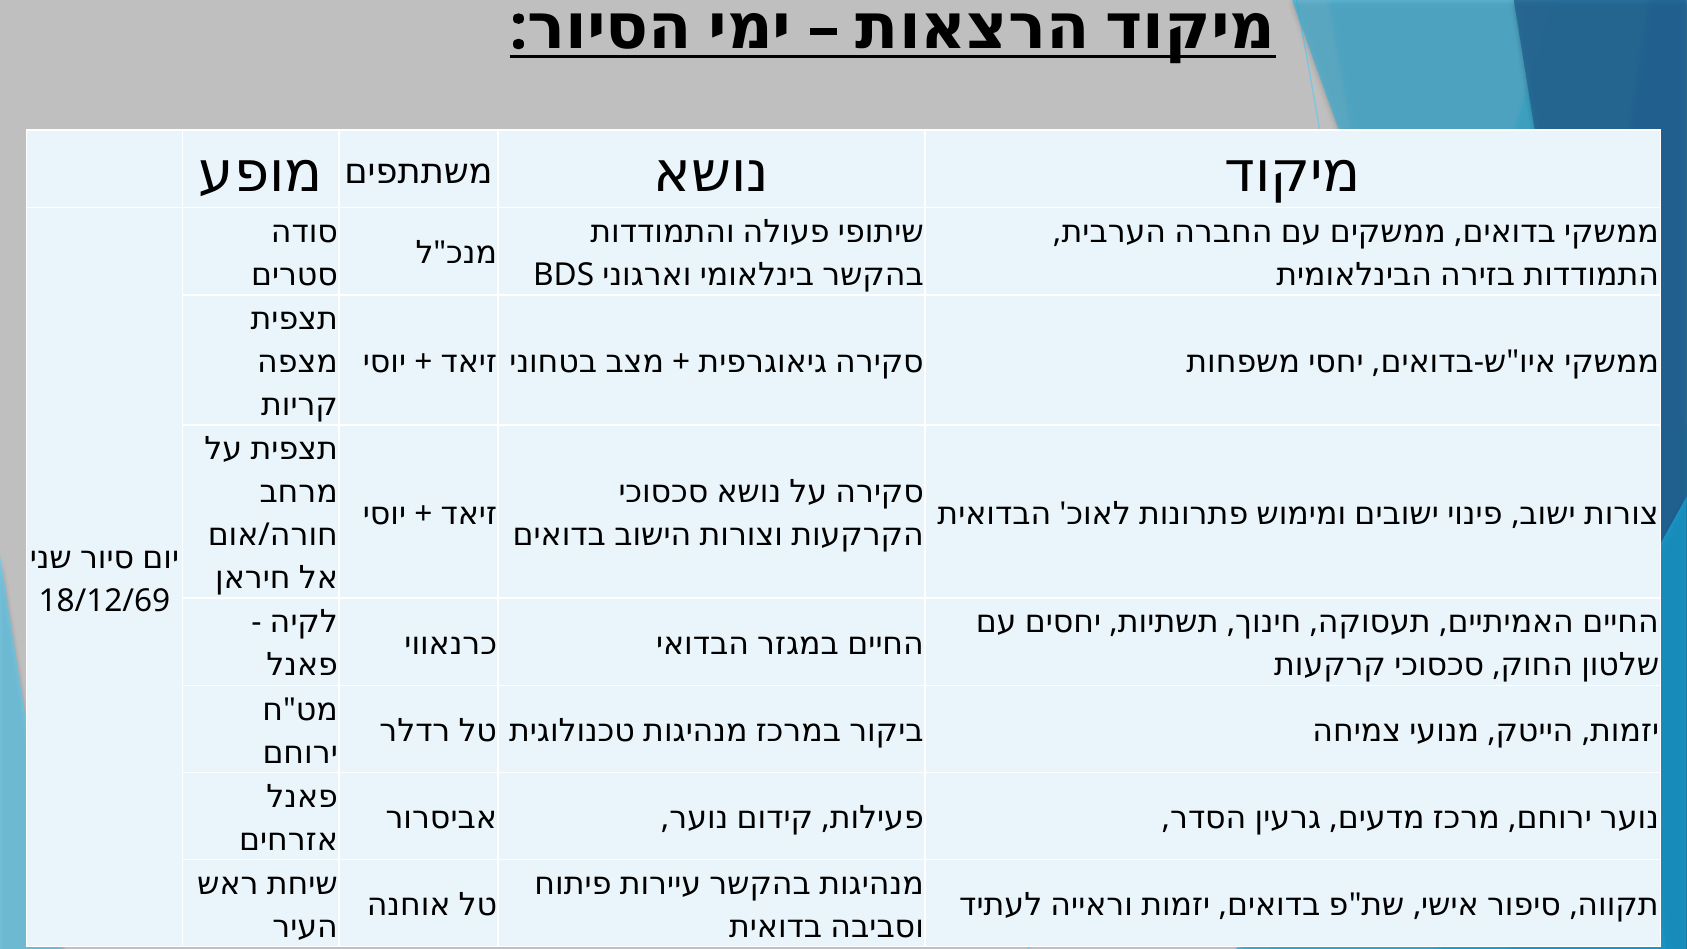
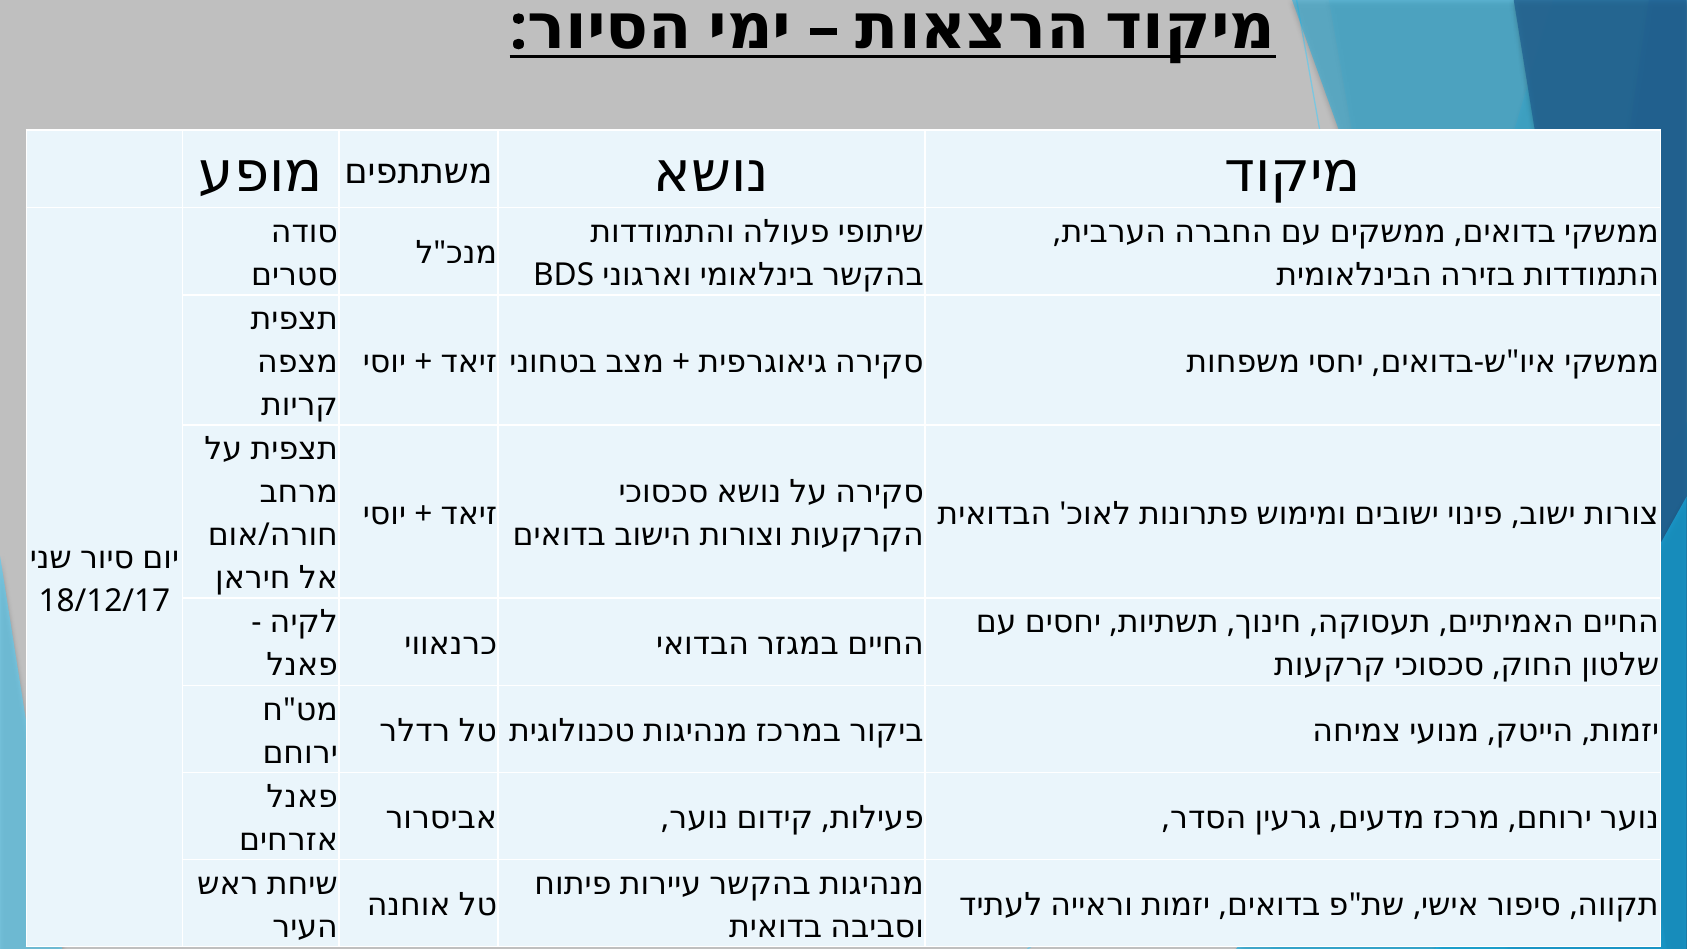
18/12/69: 18/12/69 -> 18/12/17
